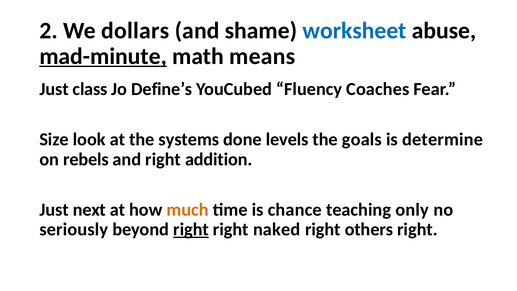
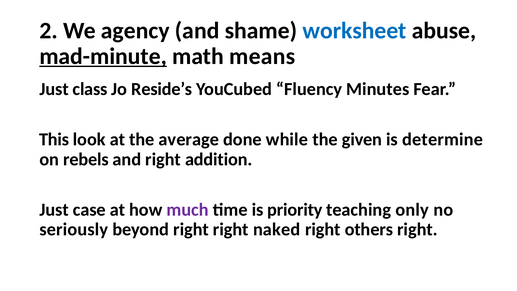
dollars: dollars -> agency
Define’s: Define’s -> Reside’s
Coaches: Coaches -> Minutes
Size: Size -> This
systems: systems -> average
levels: levels -> while
goals: goals -> given
next: next -> case
much colour: orange -> purple
chance: chance -> priority
right at (191, 229) underline: present -> none
